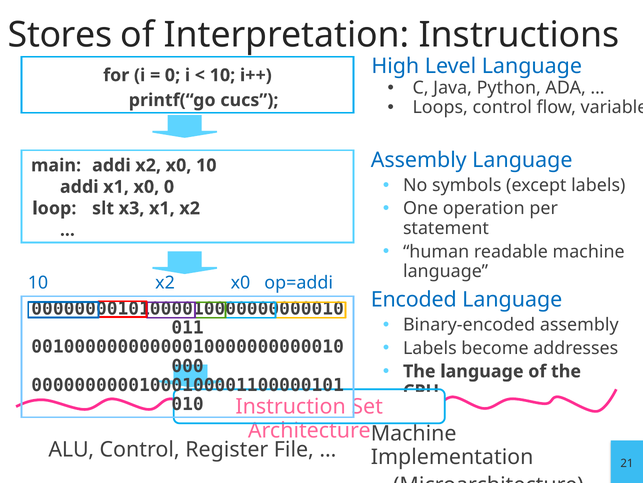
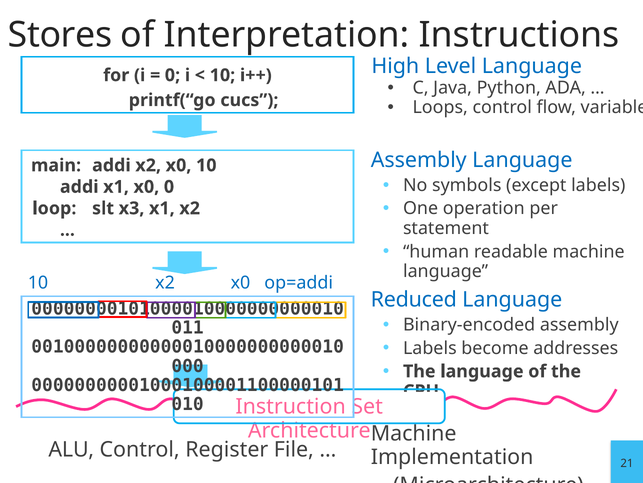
Encoded: Encoded -> Reduced
